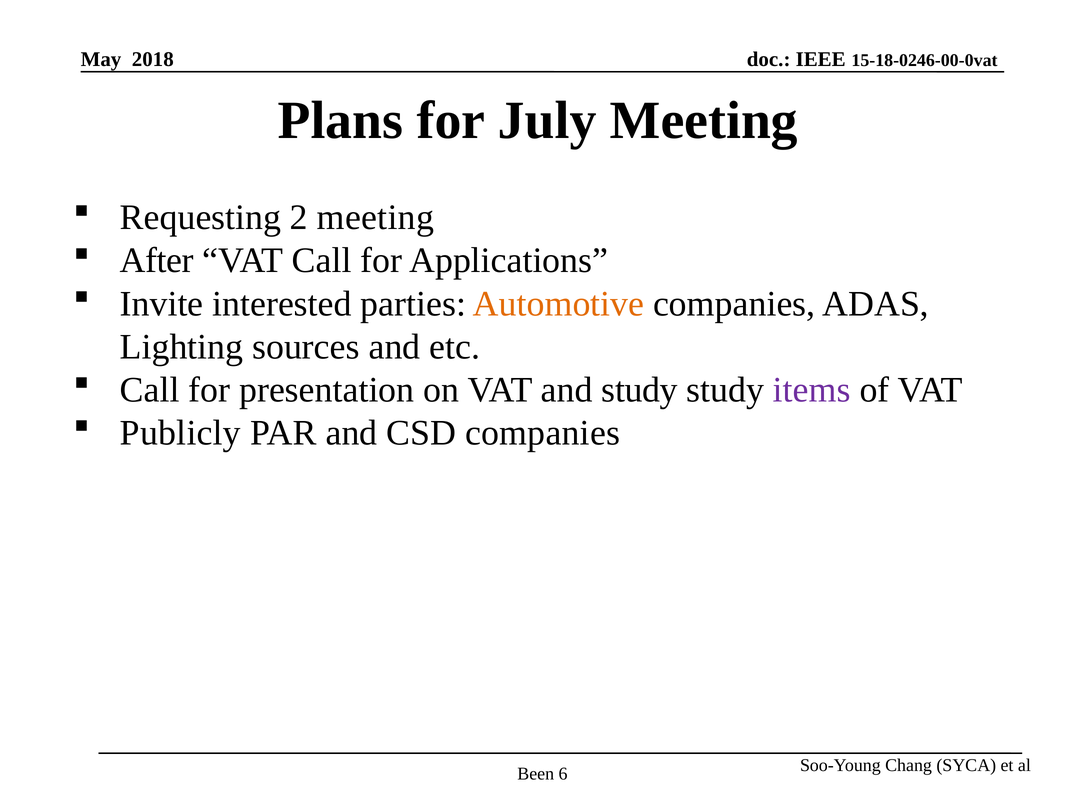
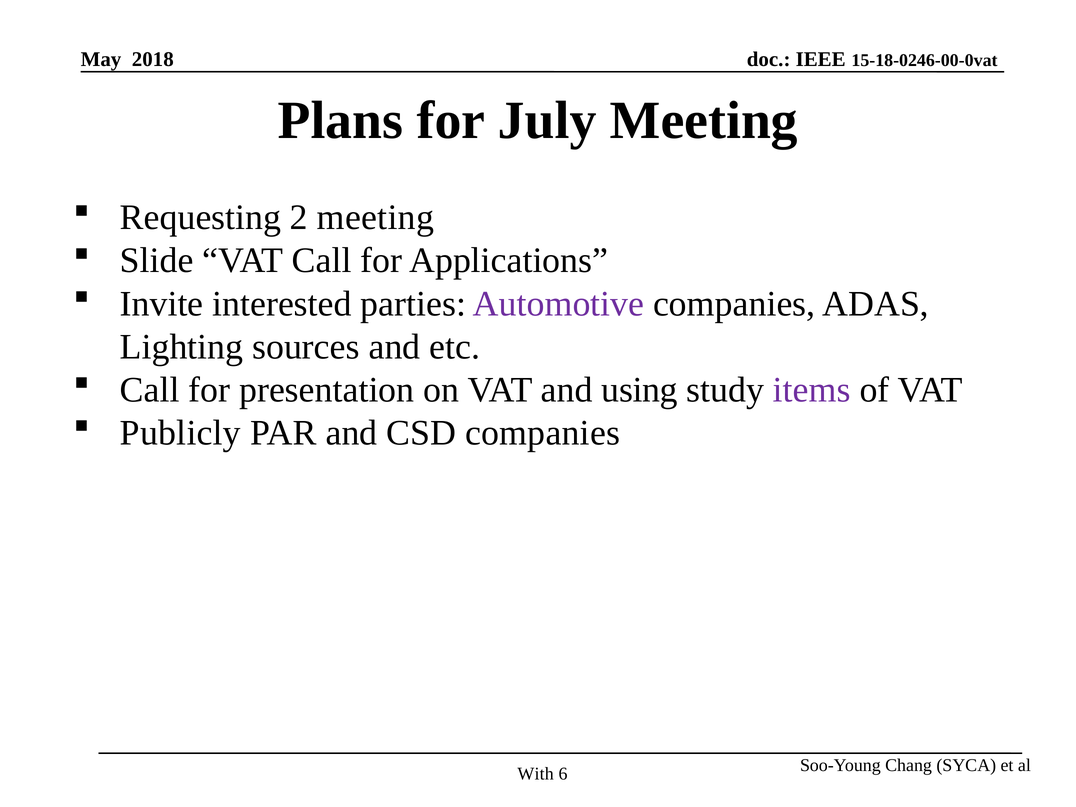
After: After -> Slide
Automotive colour: orange -> purple
and study: study -> using
Been: Been -> With
